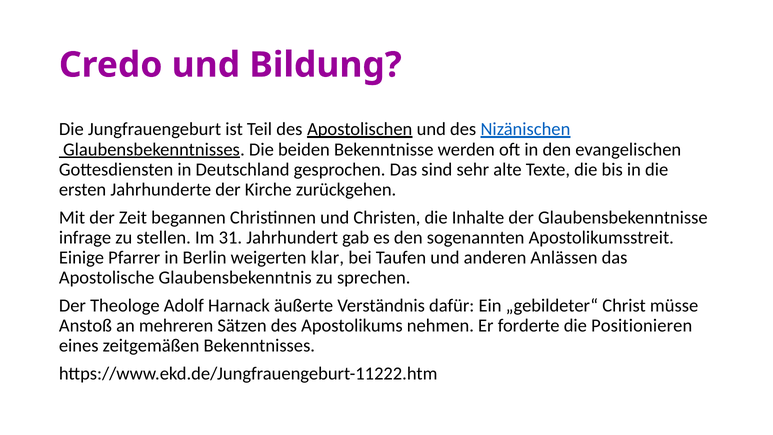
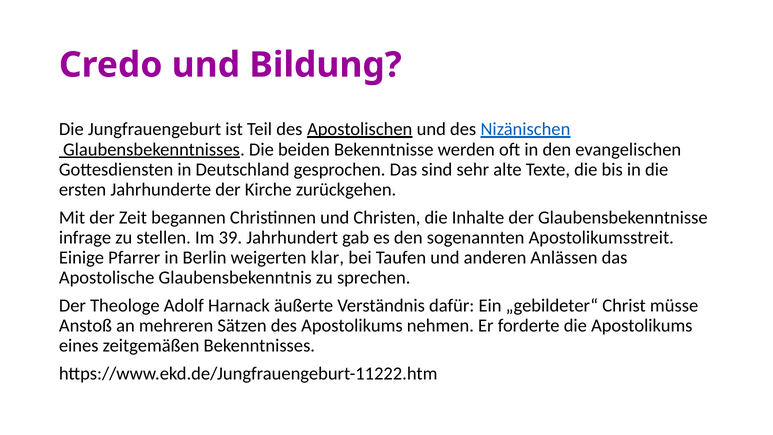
31: 31 -> 39
die Positionieren: Positionieren -> Apostolikums
